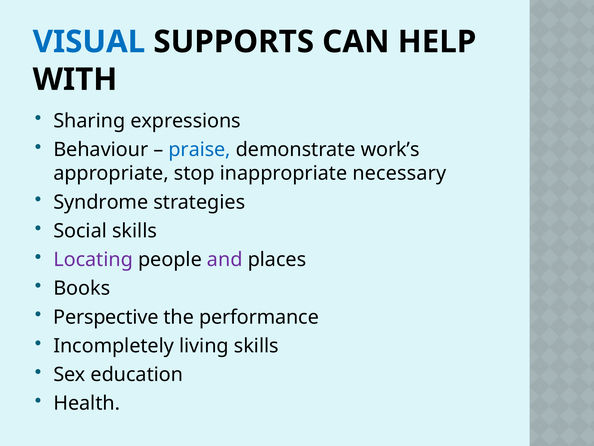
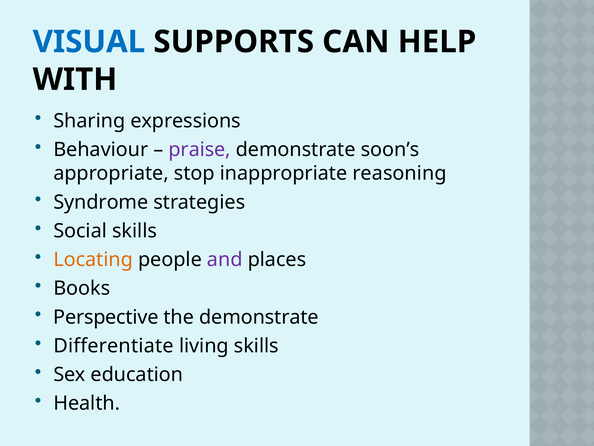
praise colour: blue -> purple
work’s: work’s -> soon’s
necessary: necessary -> reasoning
Locating colour: purple -> orange
the performance: performance -> demonstrate
Incompletely: Incompletely -> Differentiate
